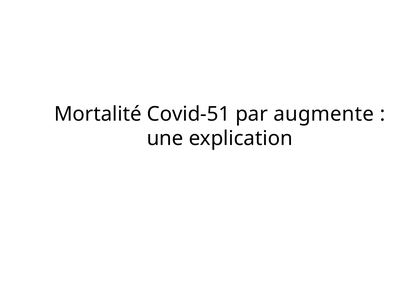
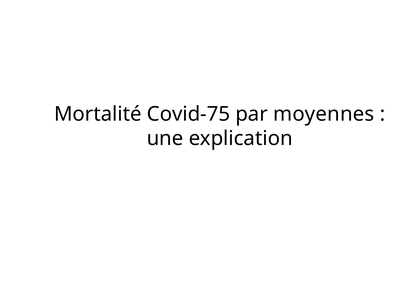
Covid-51: Covid-51 -> Covid-75
augmente: augmente -> moyennes
